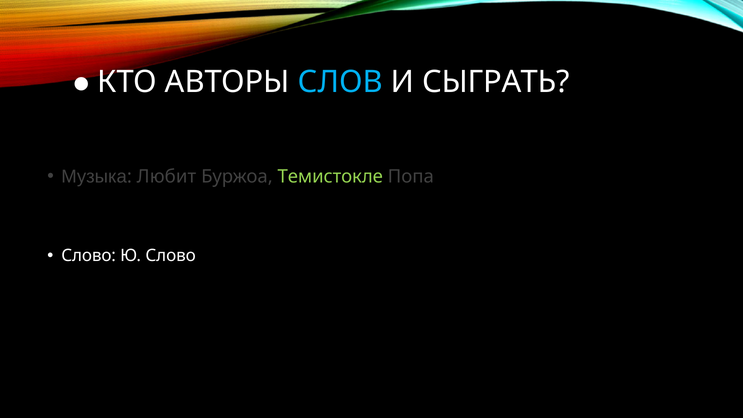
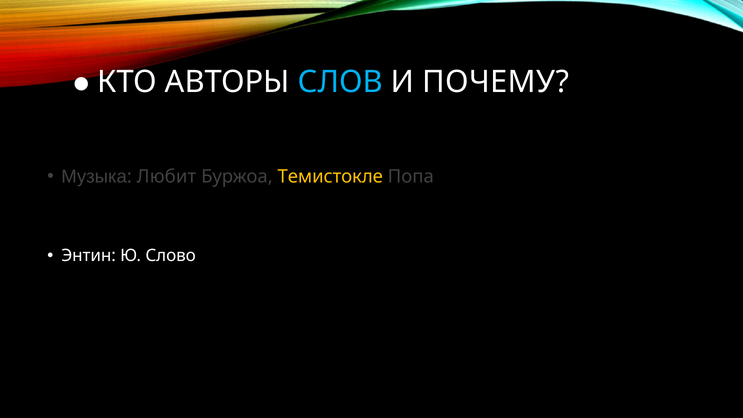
СЫГРАТЬ: СЫГРАТЬ -> ПОЧЕМУ
Темистокле colour: light green -> yellow
Слово at (89, 256): Слово -> Энтин
